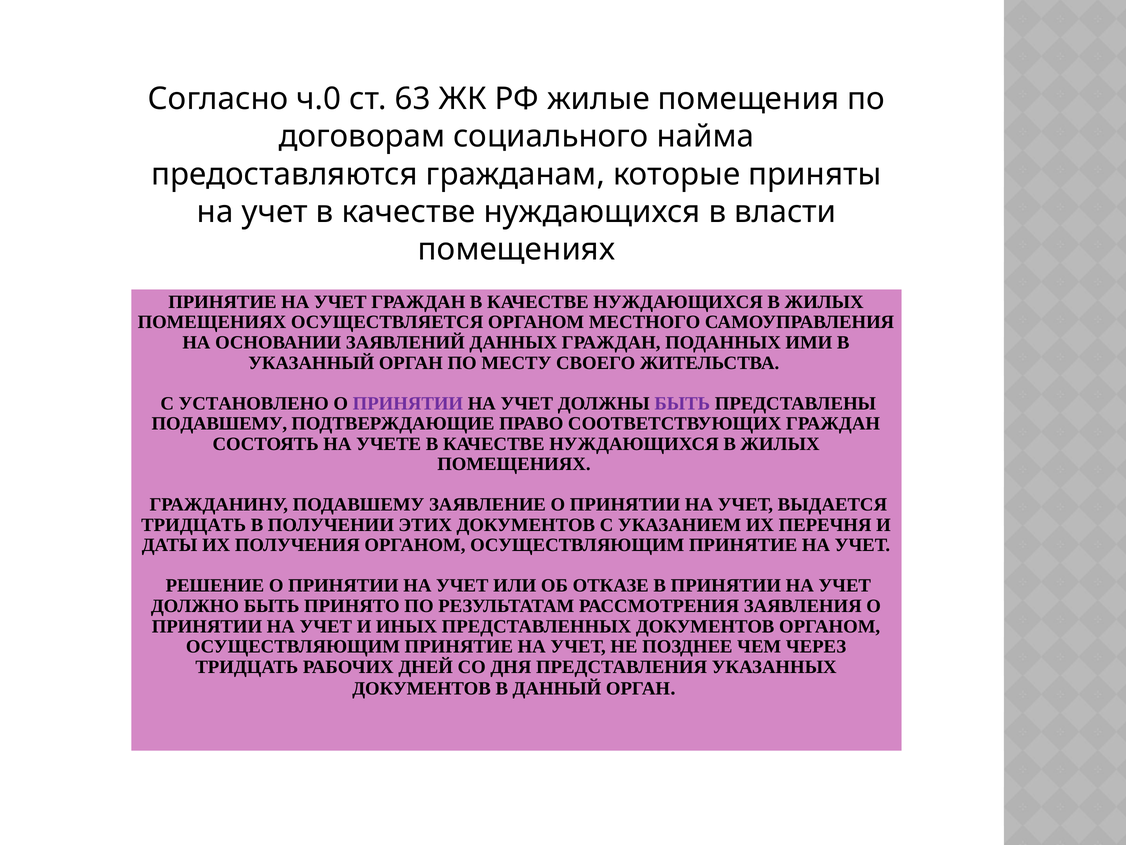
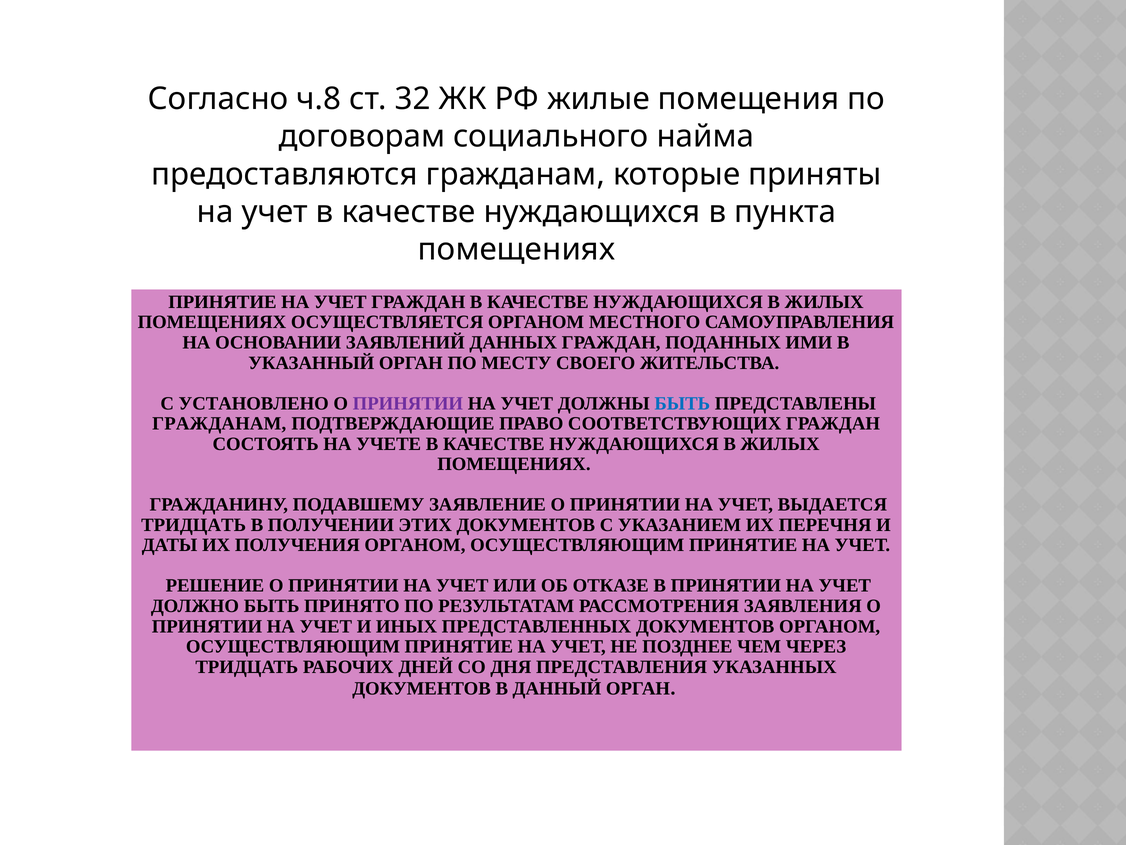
ч.0: ч.0 -> ч.8
63: 63 -> 32
власти: власти -> пункта
БЫТЬ at (682, 403) colour: purple -> blue
ПОДАВШЕМУ at (219, 423): ПОДАВШЕМУ -> ГРАЖДАНАМ
